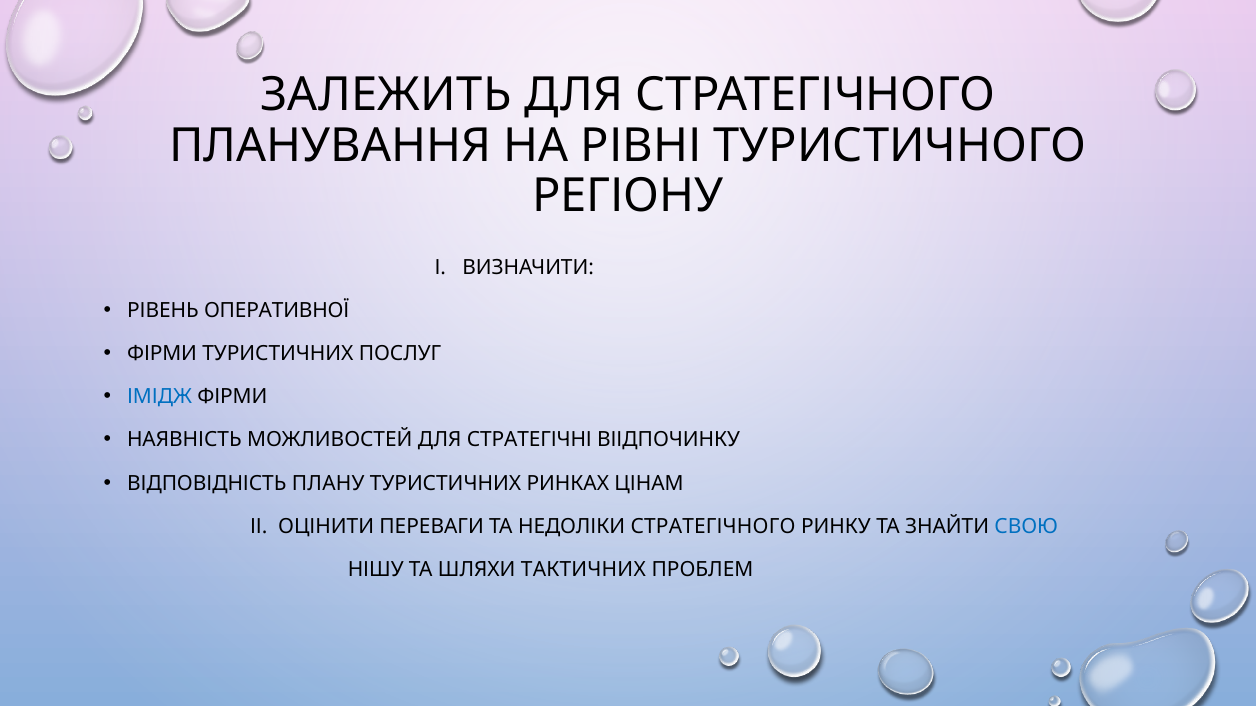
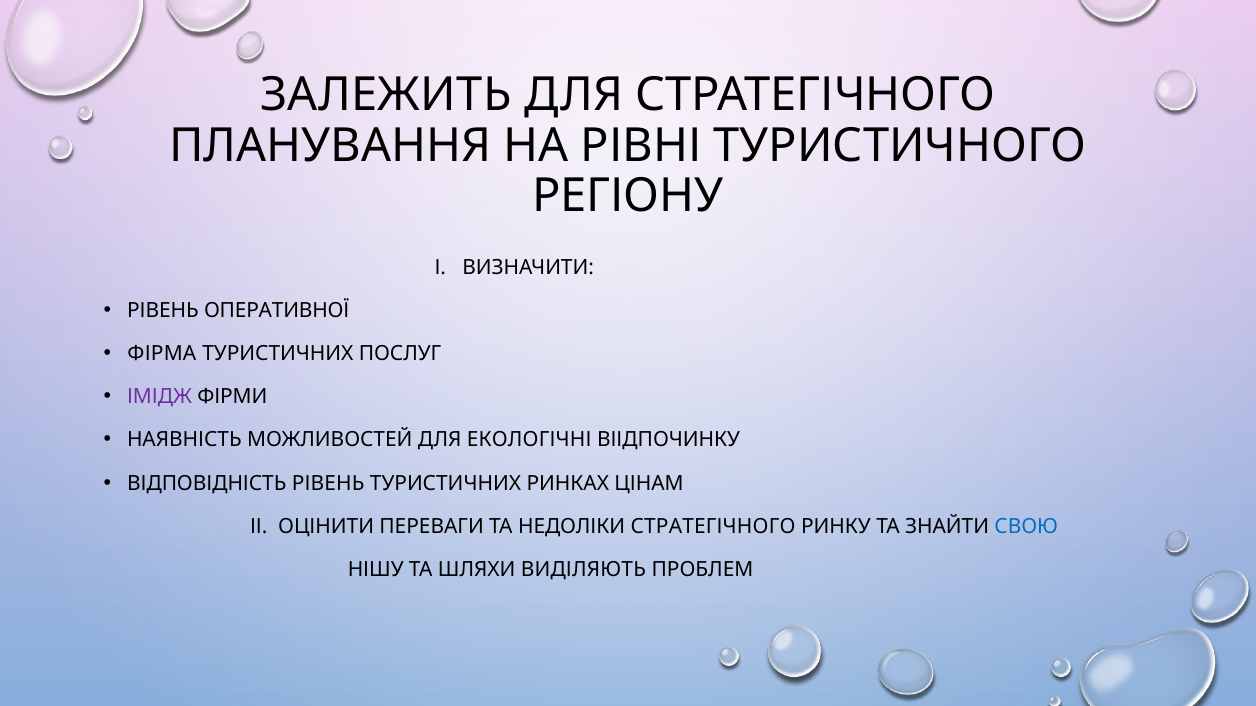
ФІРМИ at (162, 354): ФІРМИ -> ФІРМА
ІМІДЖ colour: blue -> purple
СТРАТЕГІЧНІ: СТРАТЕГІЧНІ -> ЕКОЛОГІЧНІ
ВІДПОВІДНІСТЬ ПЛАНУ: ПЛАНУ -> РІВЕНЬ
ТАКТИЧНИХ: ТАКТИЧНИХ -> ВИДІЛЯЮТЬ
